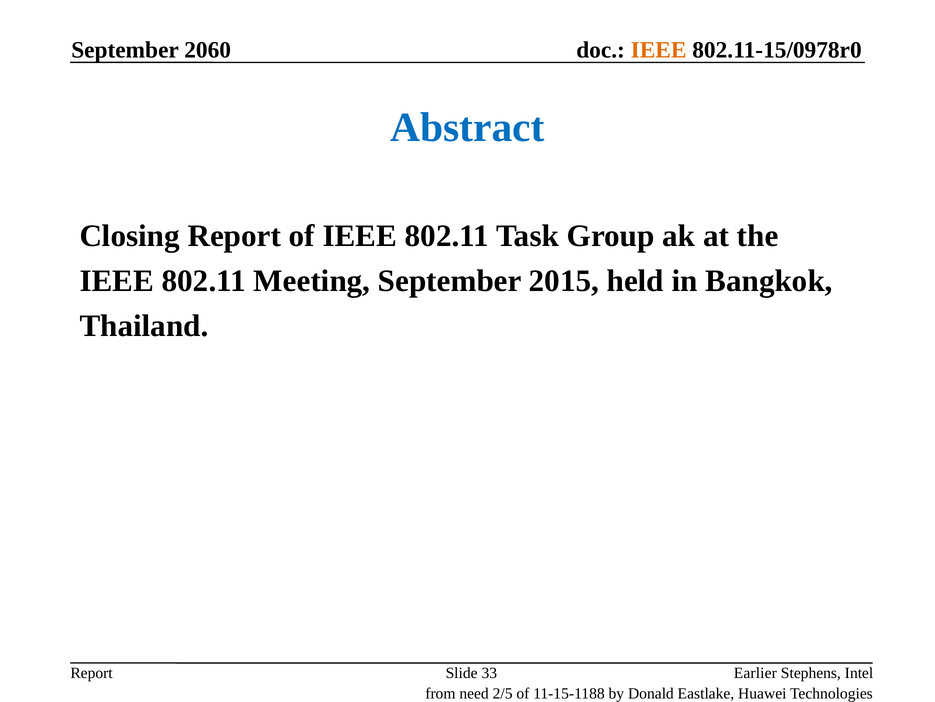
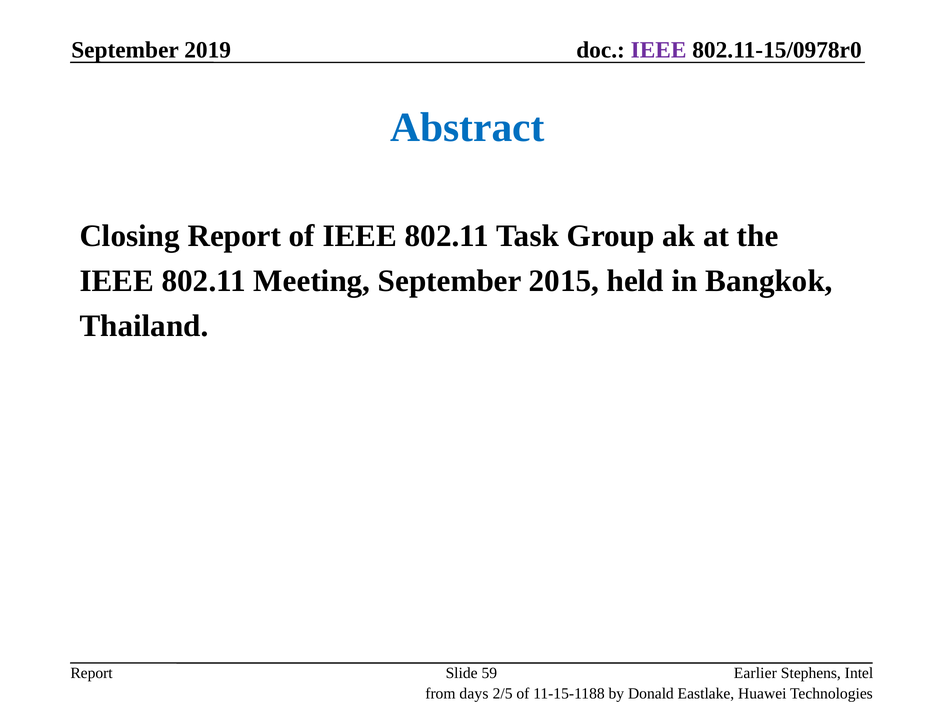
2060: 2060 -> 2019
IEEE at (659, 50) colour: orange -> purple
33: 33 -> 59
need: need -> days
